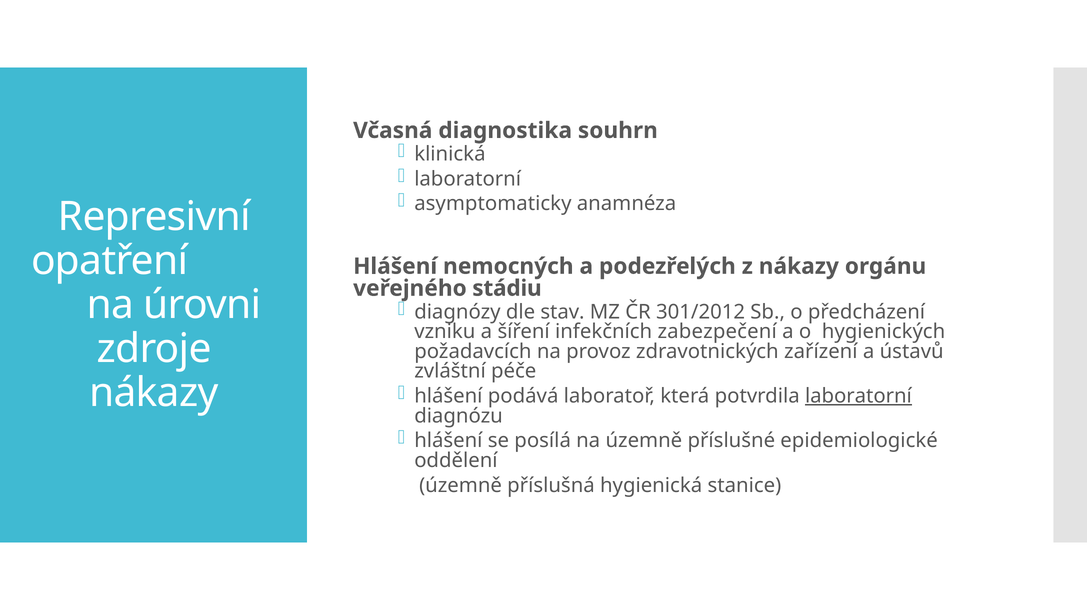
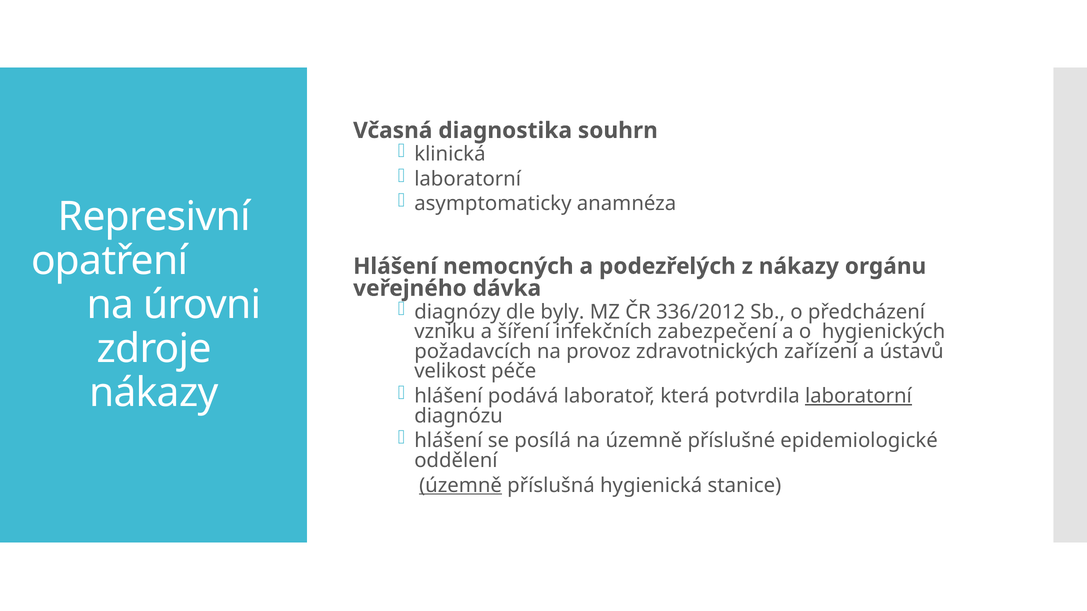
stádiu: stádiu -> dávka
stav: stav -> byly
301/2012: 301/2012 -> 336/2012
zvláštní: zvláštní -> velikost
územně at (461, 486) underline: none -> present
